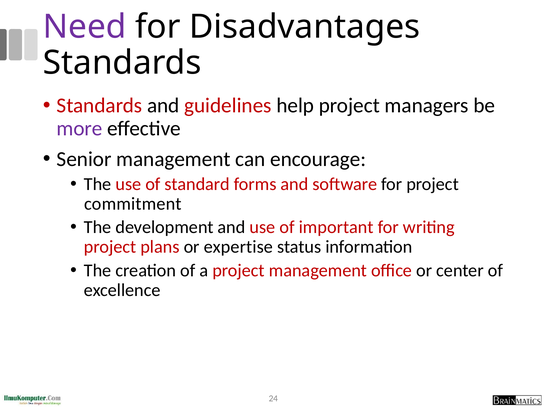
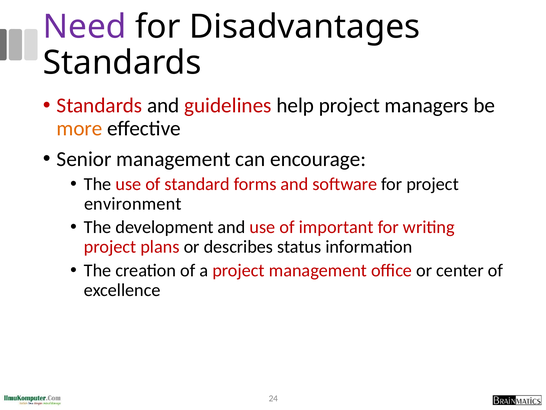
more colour: purple -> orange
commitment: commitment -> environment
expertise: expertise -> describes
